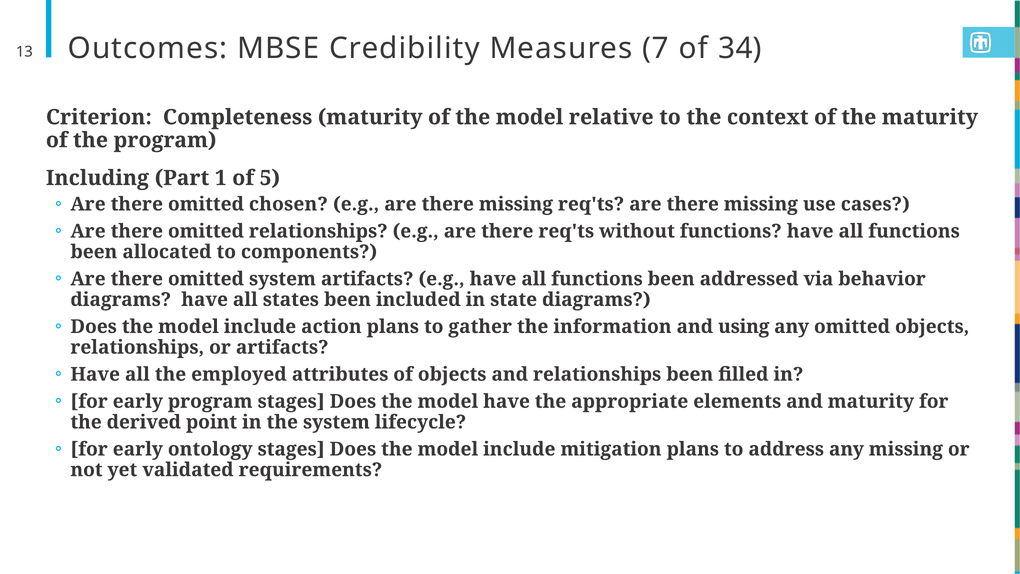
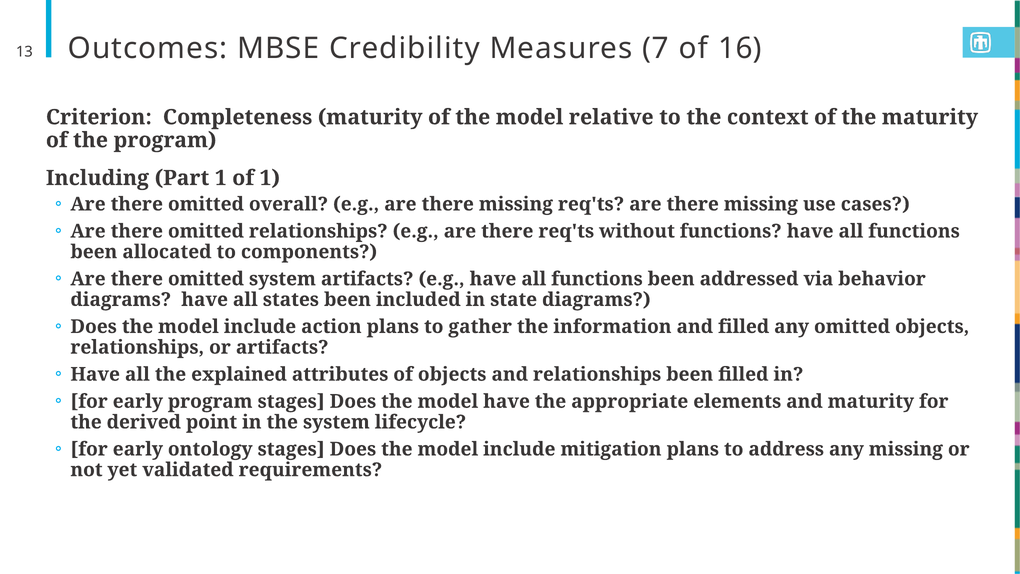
34: 34 -> 16
of 5: 5 -> 1
chosen: chosen -> overall
and using: using -> filled
employed: employed -> explained
